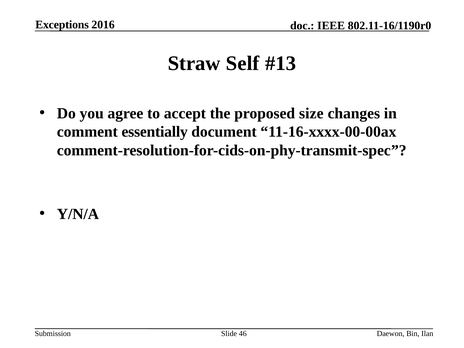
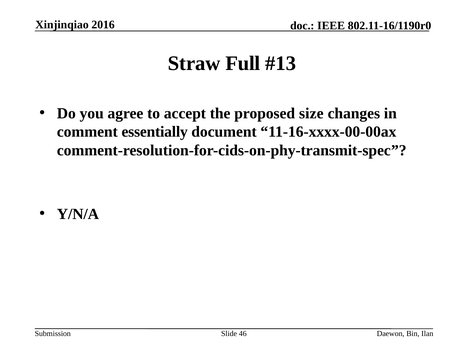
Exceptions: Exceptions -> Xinjinqiao
Self: Self -> Full
